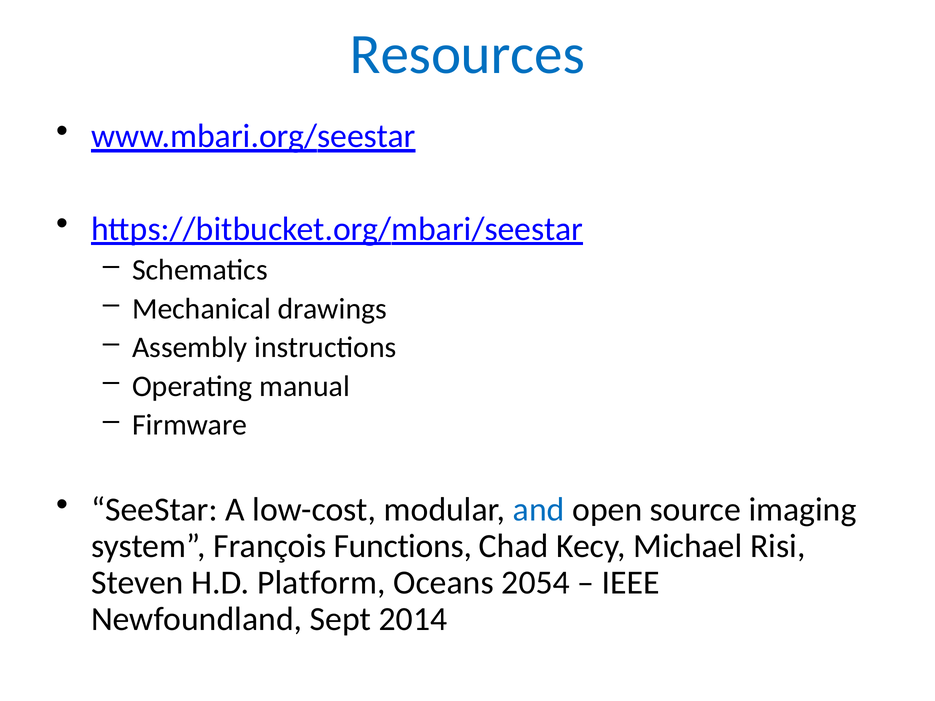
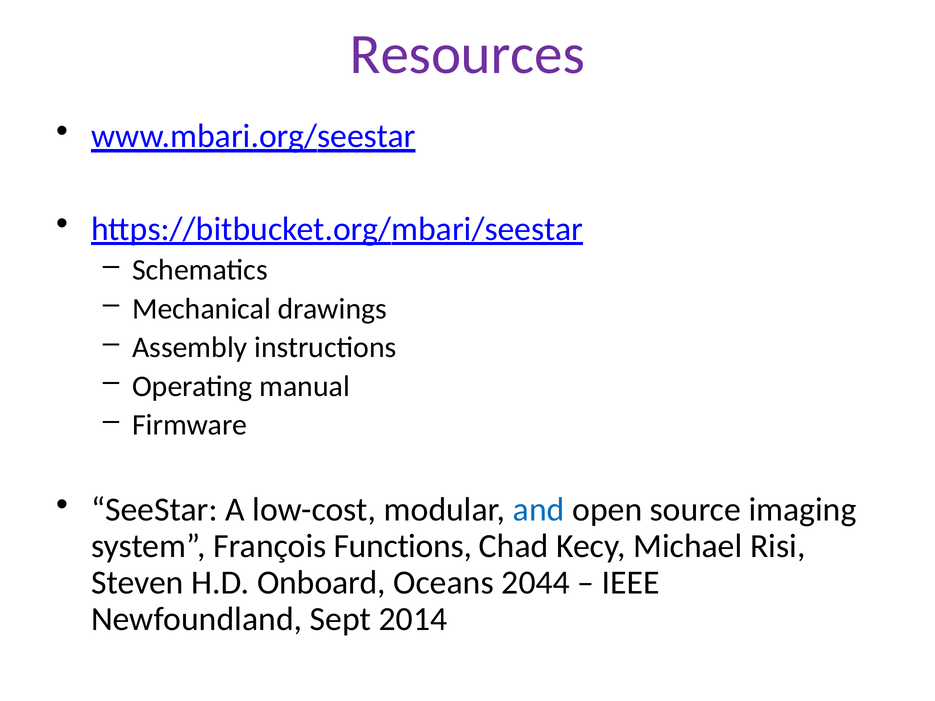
Resources colour: blue -> purple
Platform: Platform -> Onboard
2054: 2054 -> 2044
